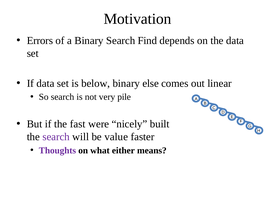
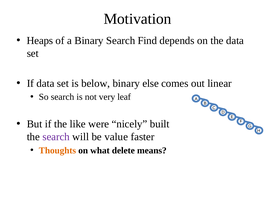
Errors: Errors -> Heaps
pile: pile -> leaf
fast: fast -> like
Thoughts colour: purple -> orange
either: either -> delete
